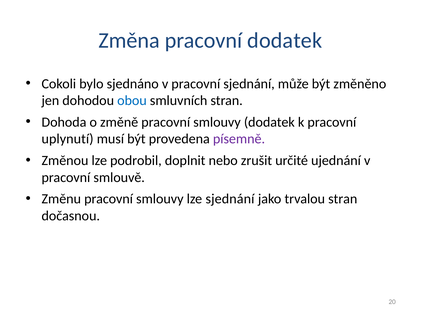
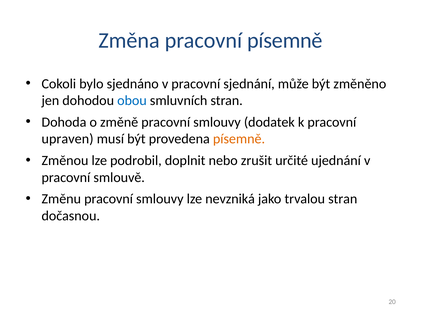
pracovní dodatek: dodatek -> písemně
uplynutí: uplynutí -> upraven
písemně at (239, 139) colour: purple -> orange
lze sjednání: sjednání -> nevzniká
